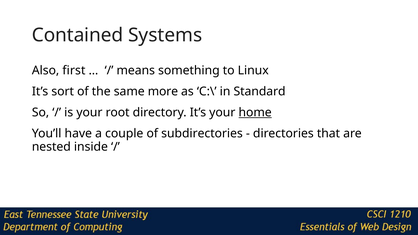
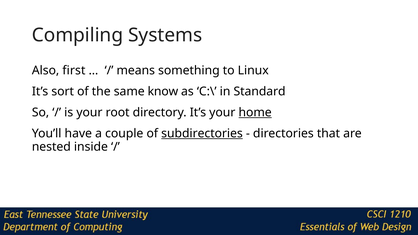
Contained: Contained -> Compiling
more: more -> know
subdirectories underline: none -> present
